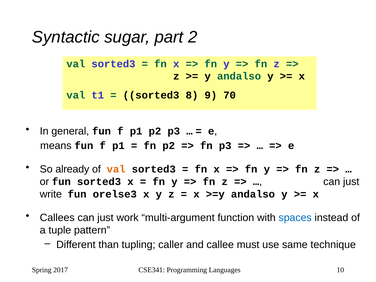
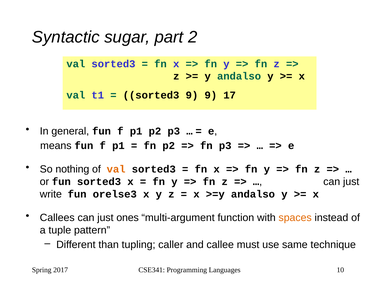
sorted3 8: 8 -> 9
70: 70 -> 17
already: already -> nothing
work: work -> ones
spaces colour: blue -> orange
